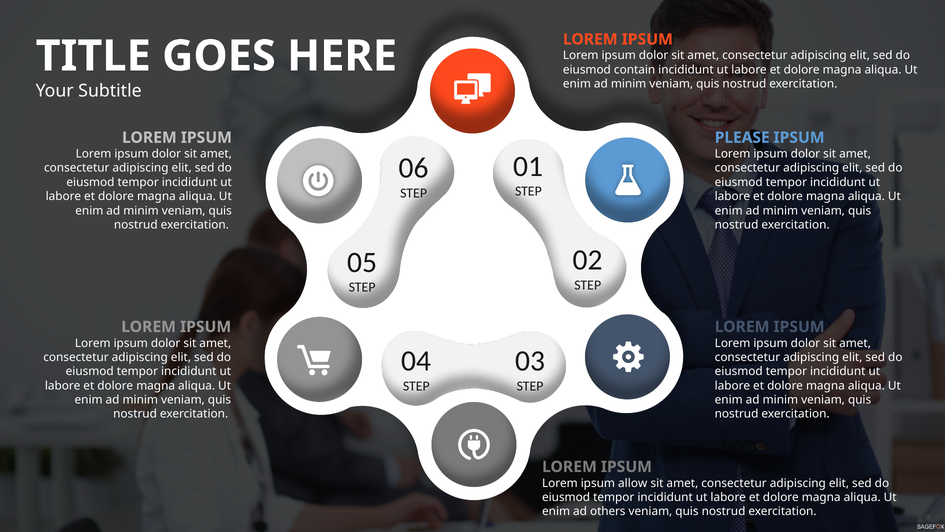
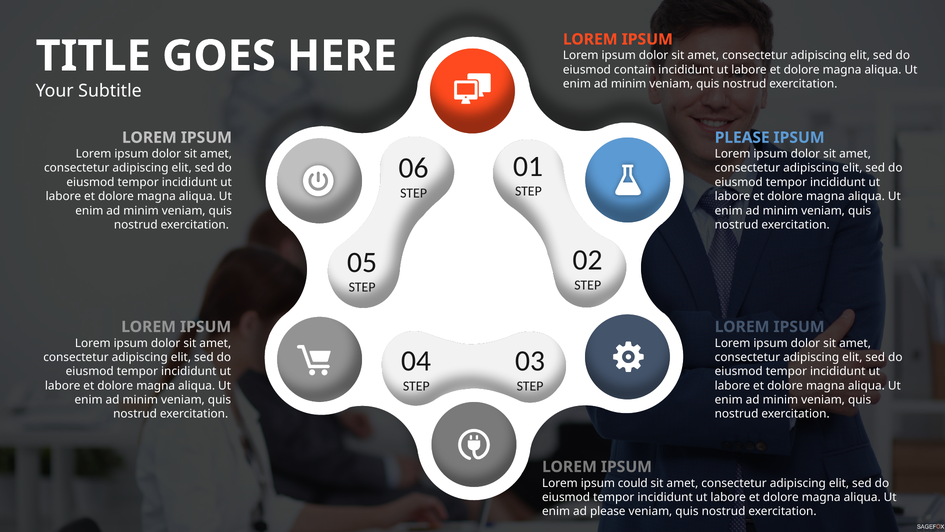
allow: allow -> could
ad others: others -> please
